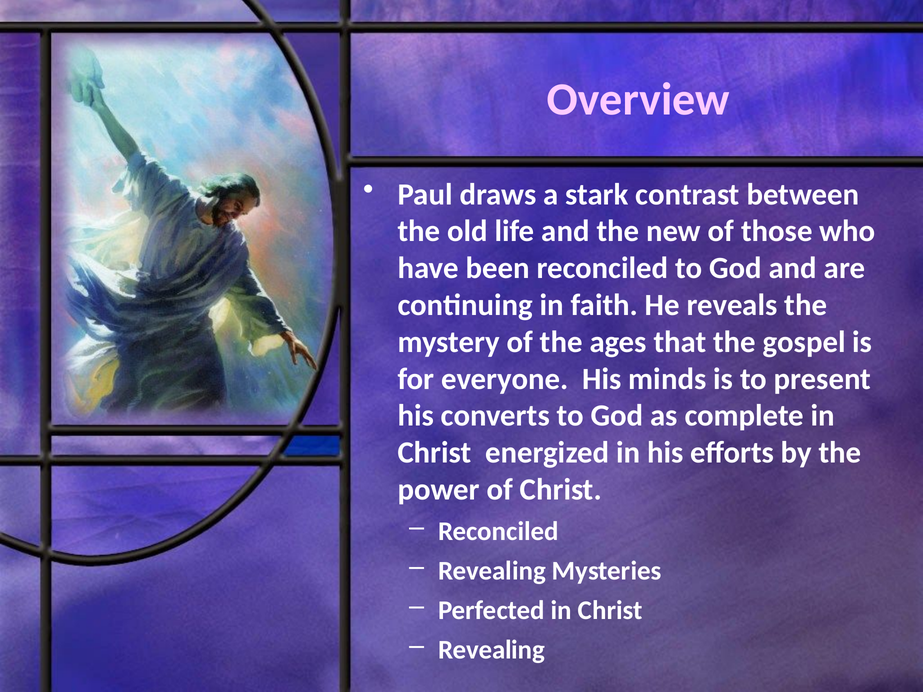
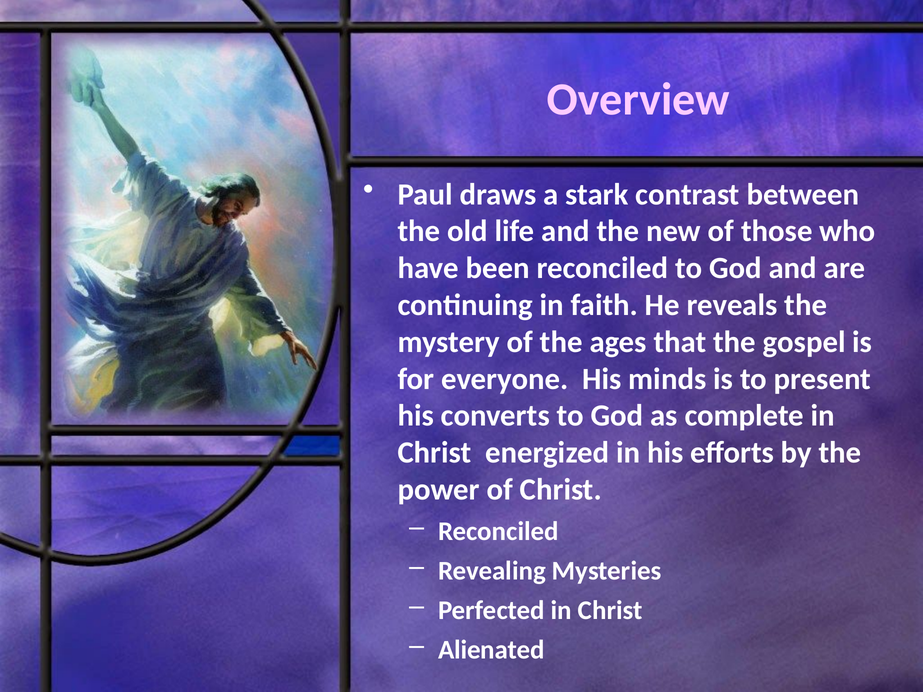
Revealing at (491, 650): Revealing -> Alienated
